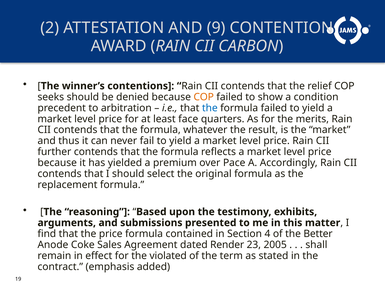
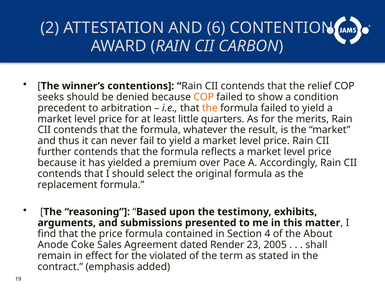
9: 9 -> 6
the at (210, 108) colour: blue -> orange
face: face -> little
Better: Better -> About
